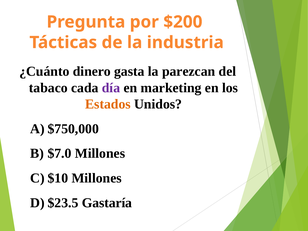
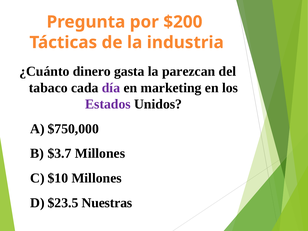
Estados colour: orange -> purple
$7.0: $7.0 -> $3.7
Gastaría: Gastaría -> Nuestras
